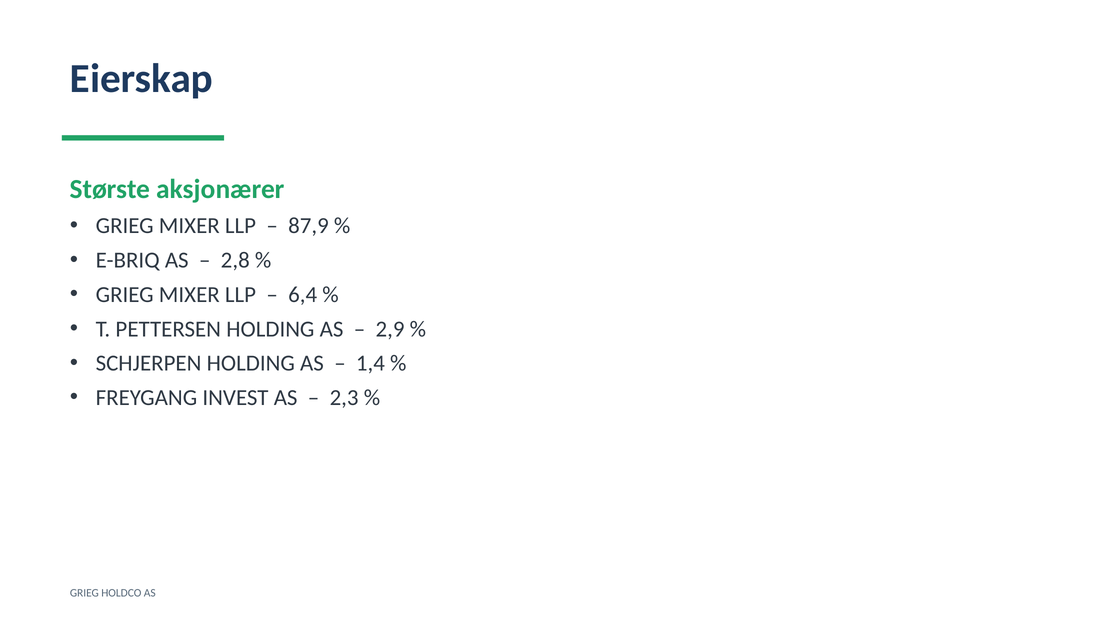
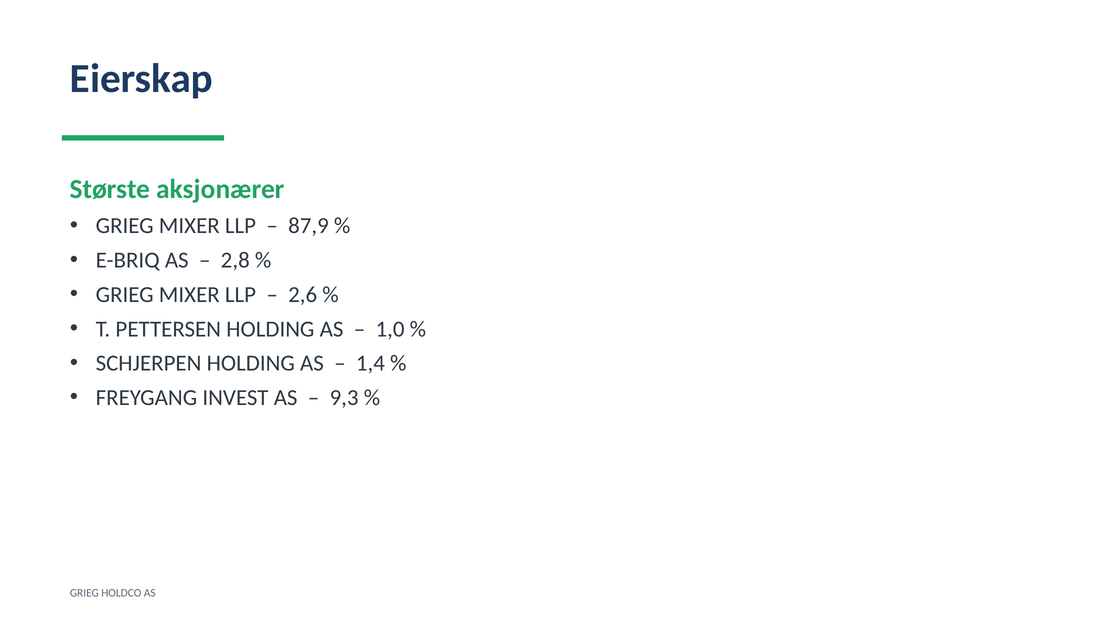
6,4: 6,4 -> 2,6
2,9: 2,9 -> 1,0
2,3: 2,3 -> 9,3
